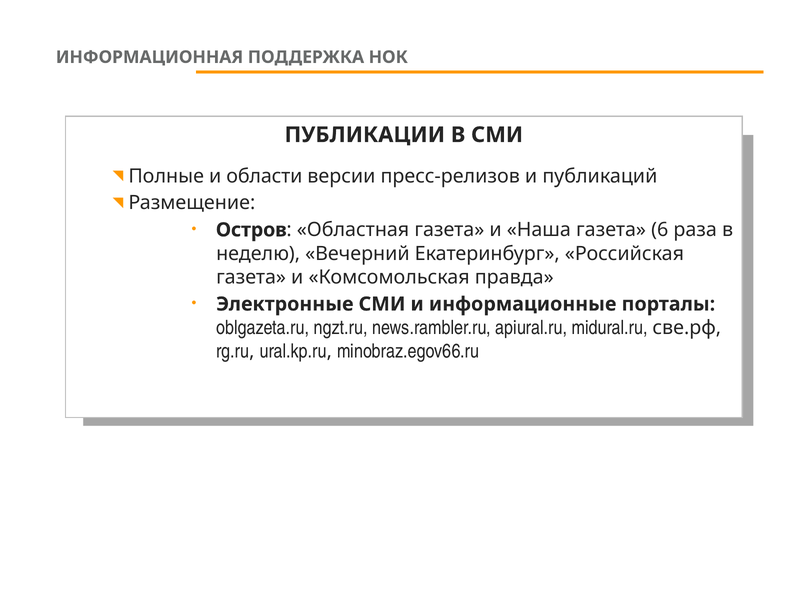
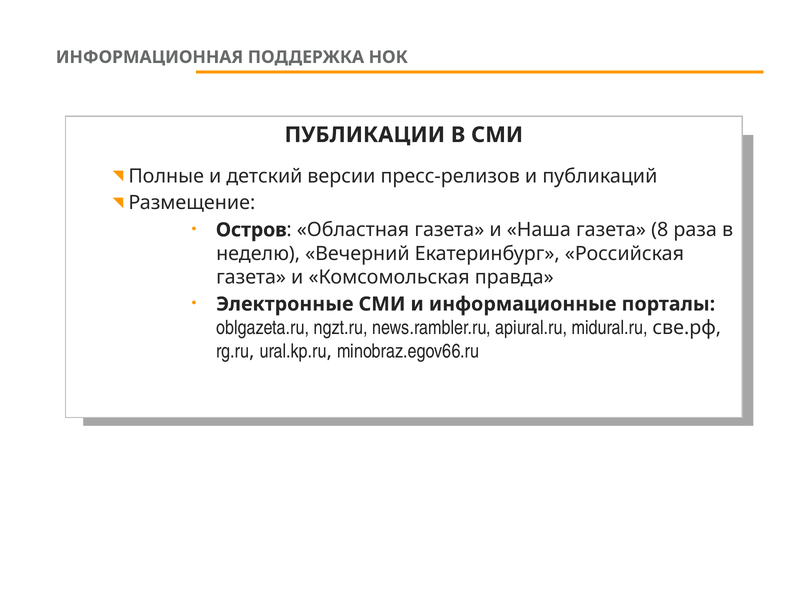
области: области -> детский
6: 6 -> 8
